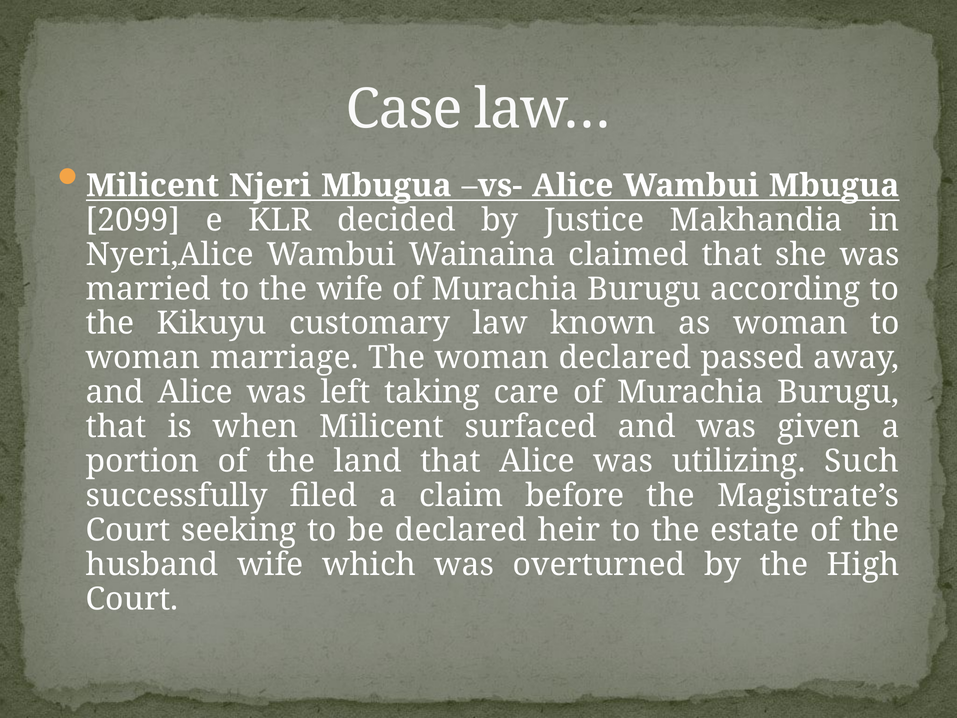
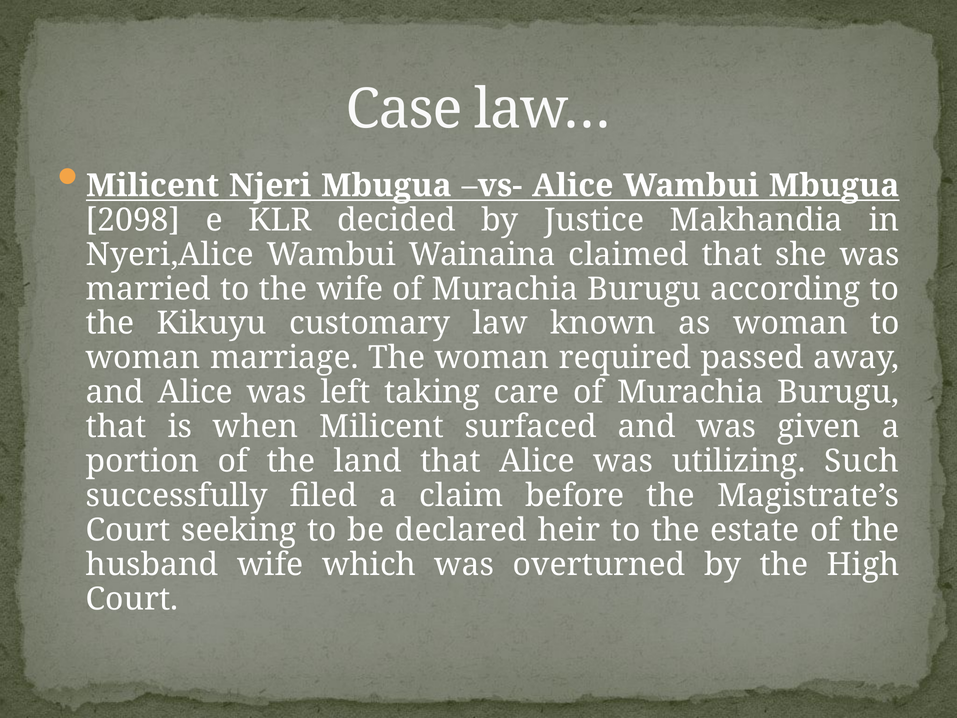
2099: 2099 -> 2098
woman declared: declared -> required
